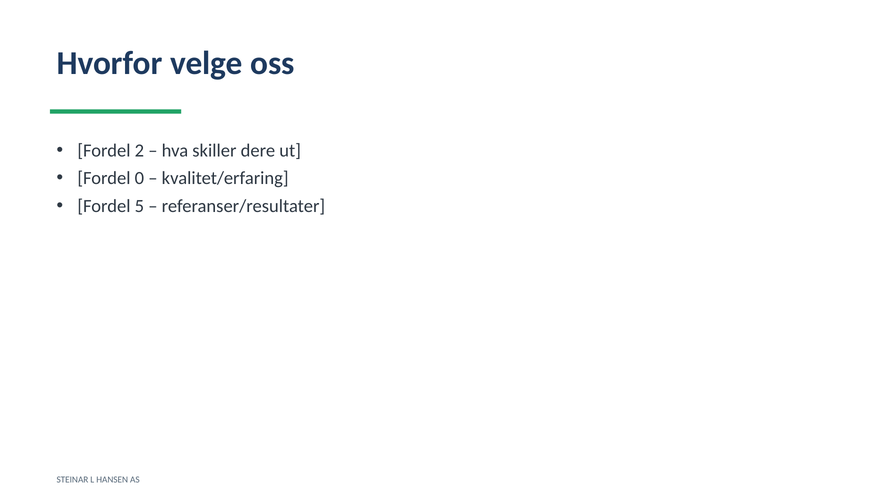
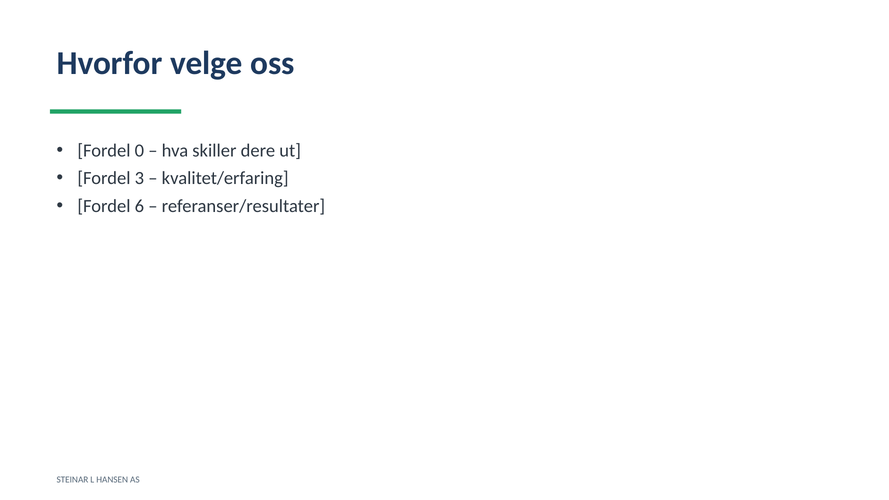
2: 2 -> 0
0: 0 -> 3
5: 5 -> 6
